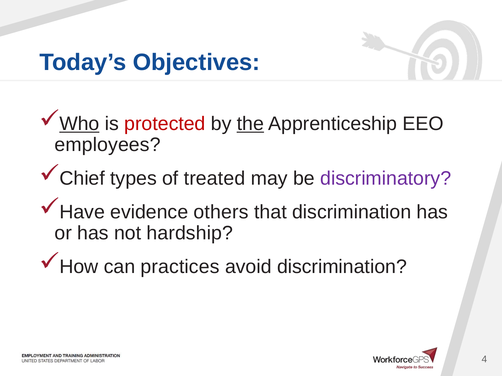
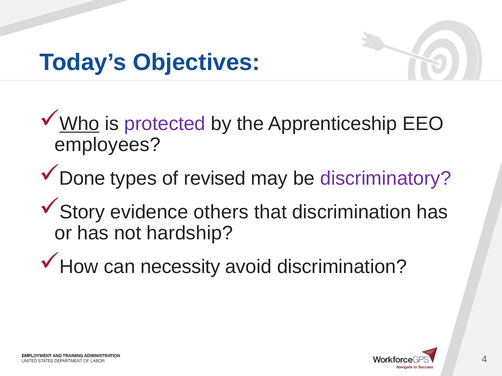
protected colour: red -> purple
the underline: present -> none
Chief: Chief -> Done
treated: treated -> revised
Have: Have -> Story
practices: practices -> necessity
